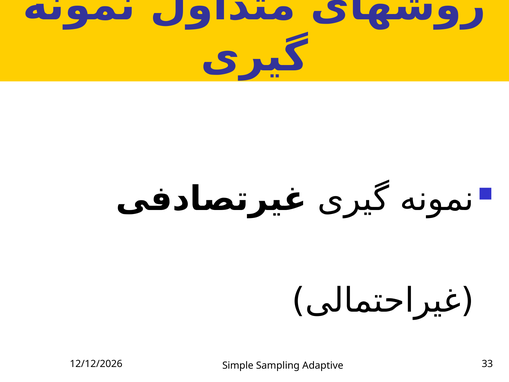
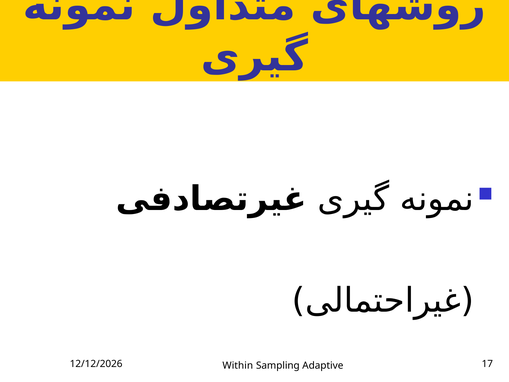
33: 33 -> 17
Simple: Simple -> Within
